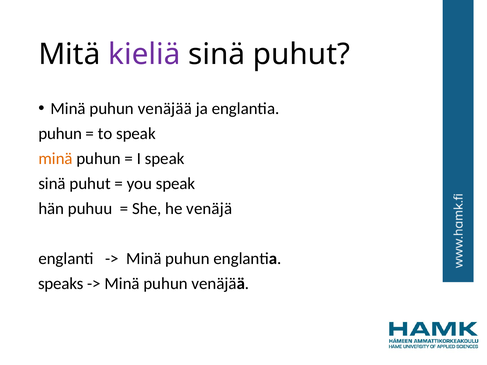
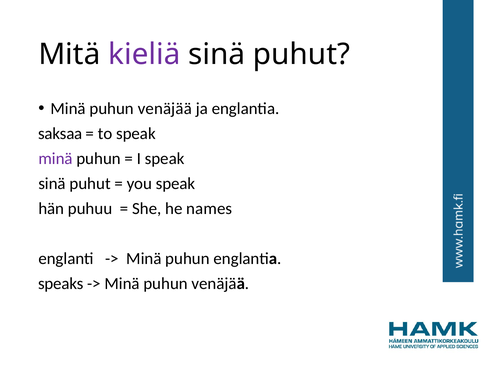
puhun at (60, 134): puhun -> saksaa
minä at (56, 159) colour: orange -> purple
venäjä: venäjä -> names
